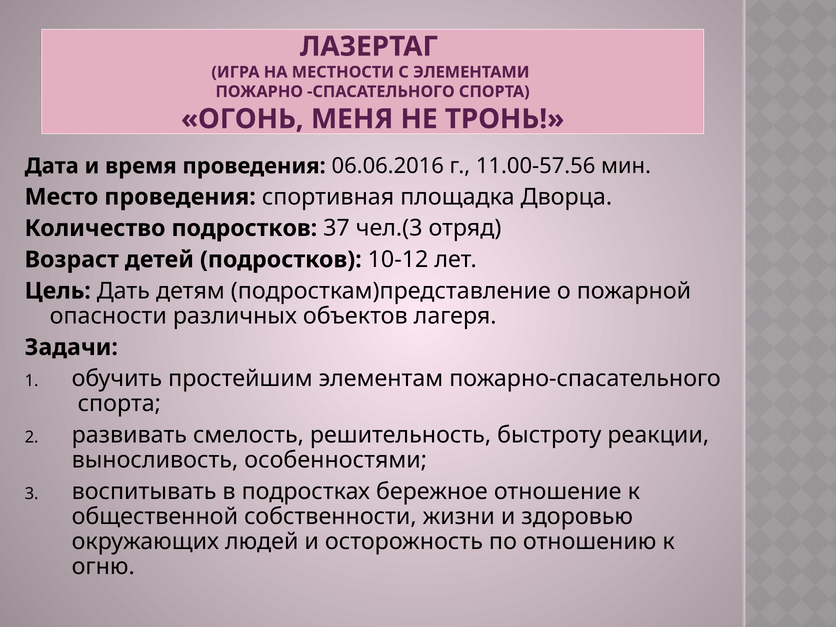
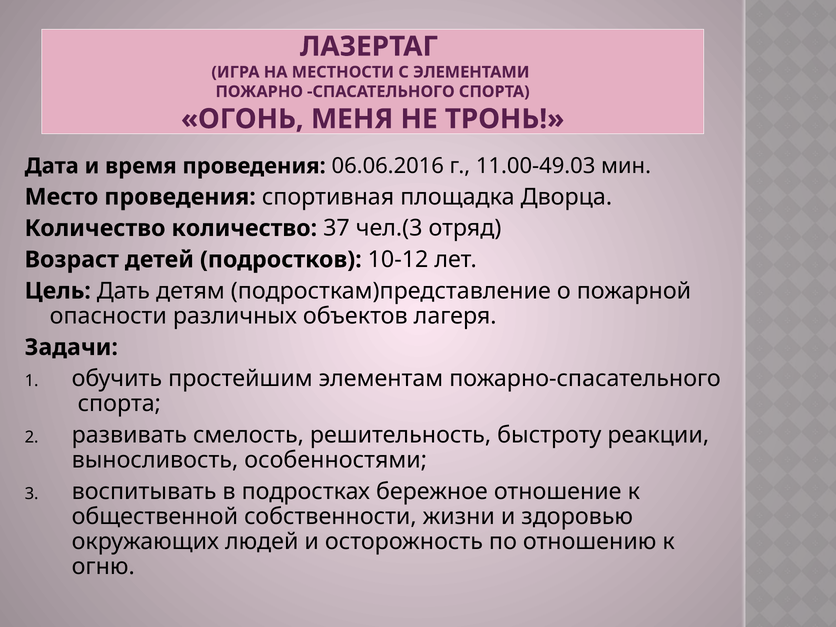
11.00-57.56: 11.00-57.56 -> 11.00-49.03
Количество подростков: подростков -> количество
